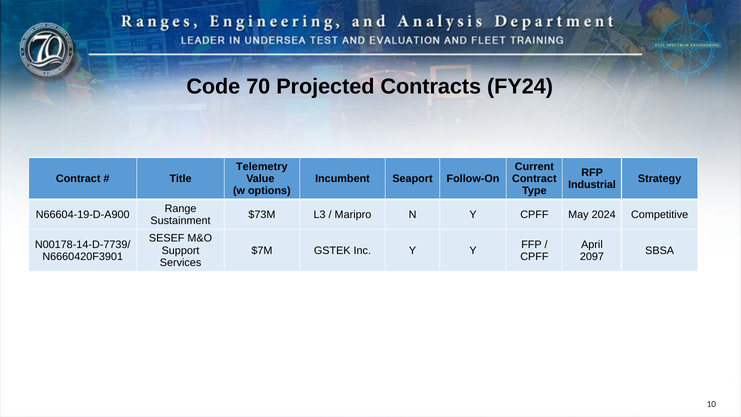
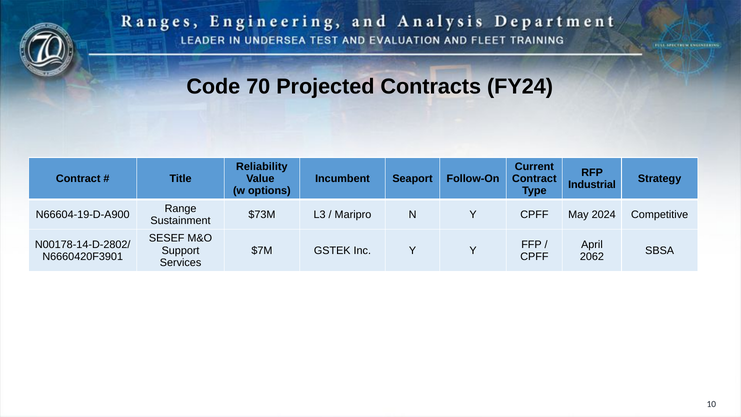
Telemetry: Telemetry -> Reliability
N00178-14-D-7739/: N00178-14-D-7739/ -> N00178-14-D-2802/
2097: 2097 -> 2062
